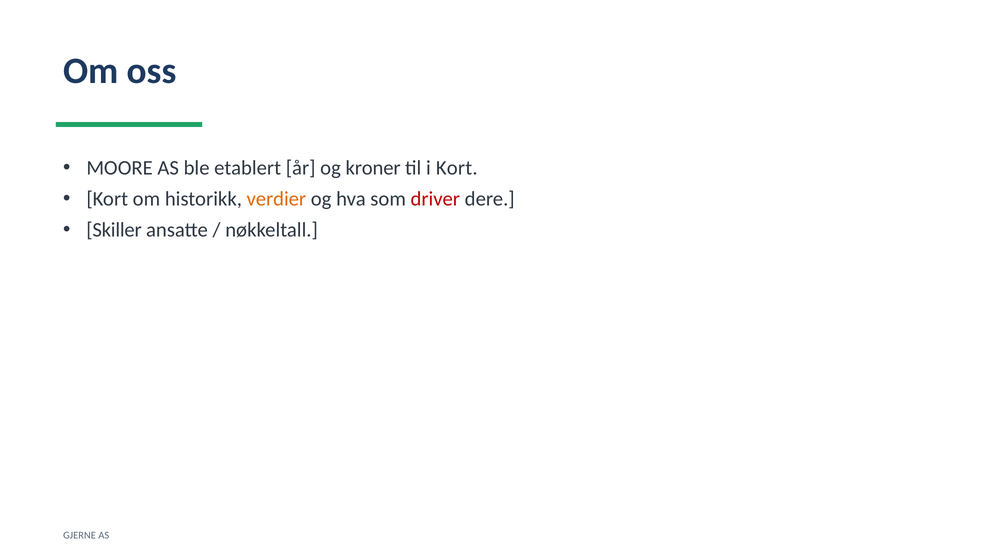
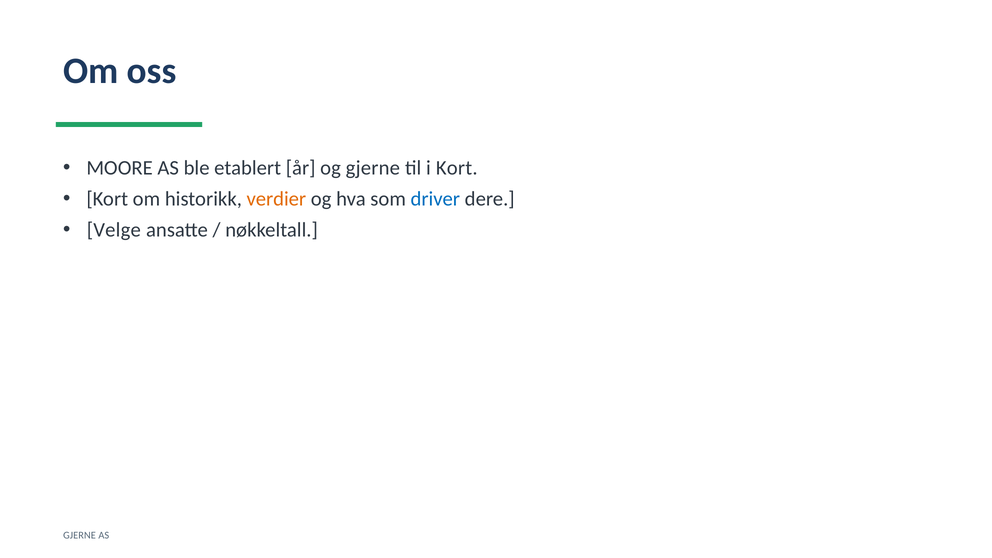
og kroner: kroner -> gjerne
driver colour: red -> blue
Skiller: Skiller -> Velge
